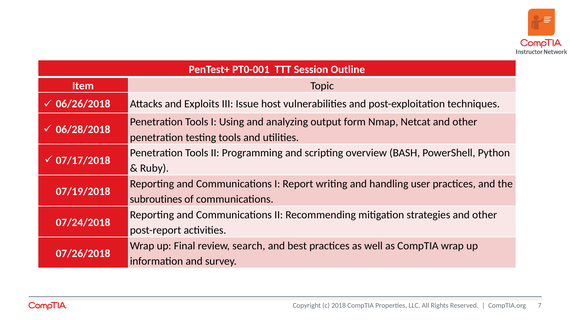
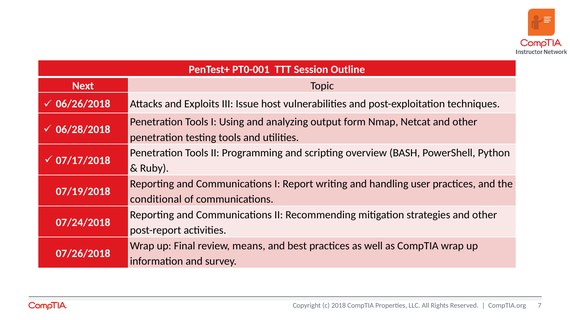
Item: Item -> Next
subroutines: subroutines -> conditional
search: search -> means
